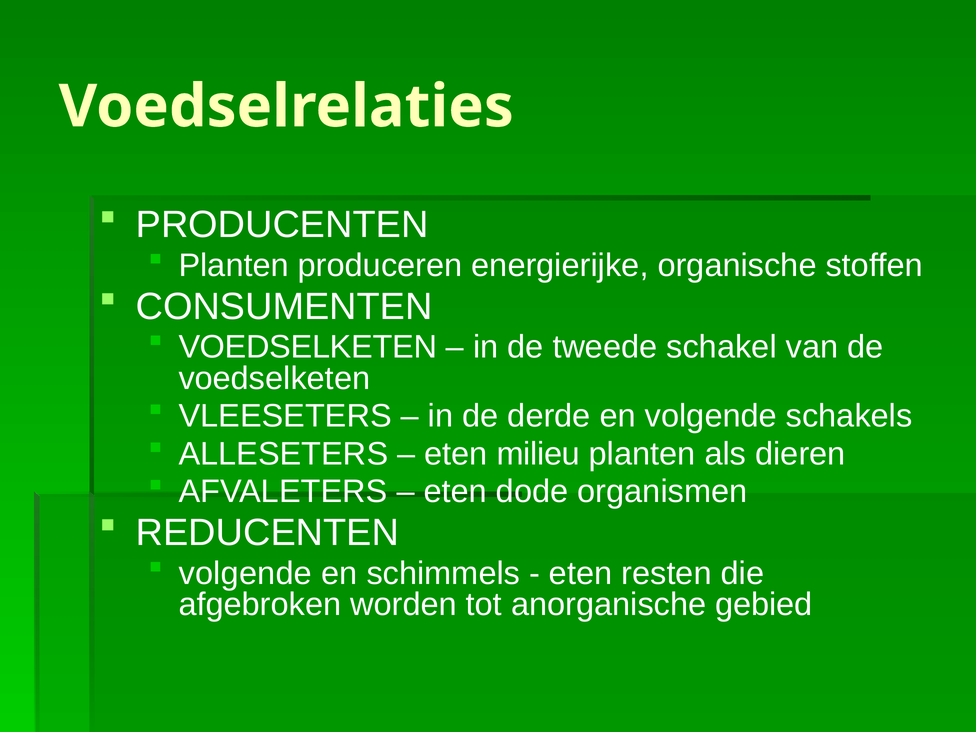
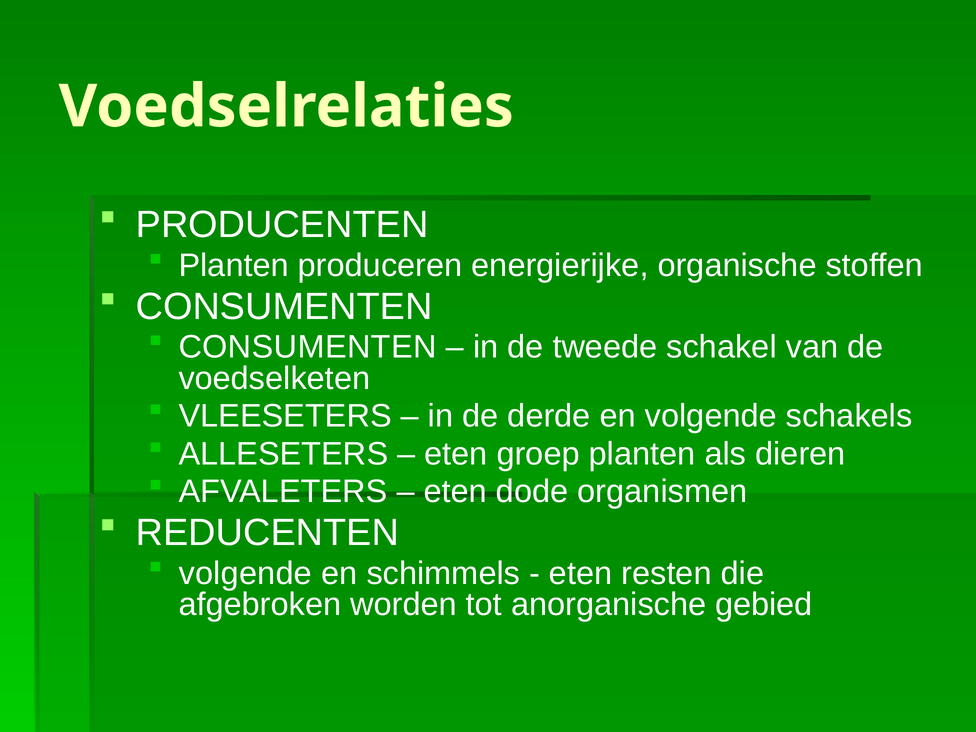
VOEDSELKETEN at (308, 347): VOEDSELKETEN -> CONSUMENTEN
milieu: milieu -> groep
